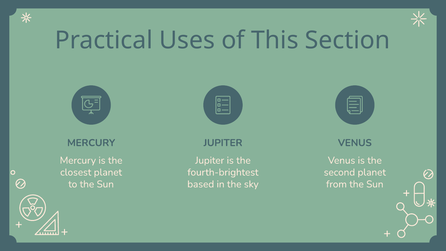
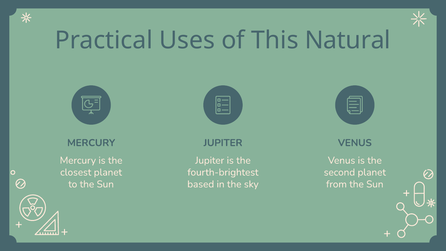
Section: Section -> Natural
